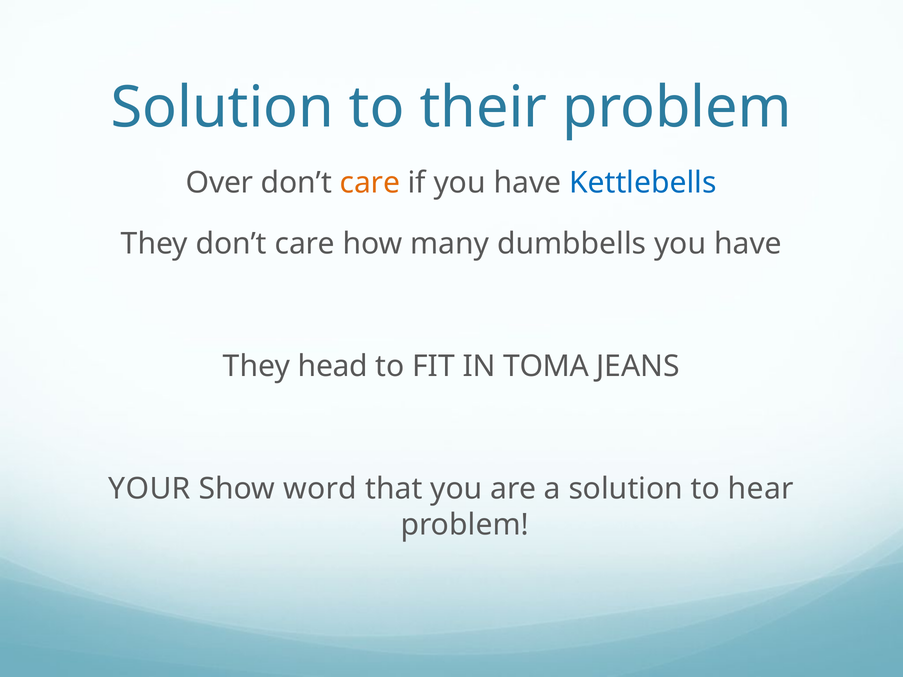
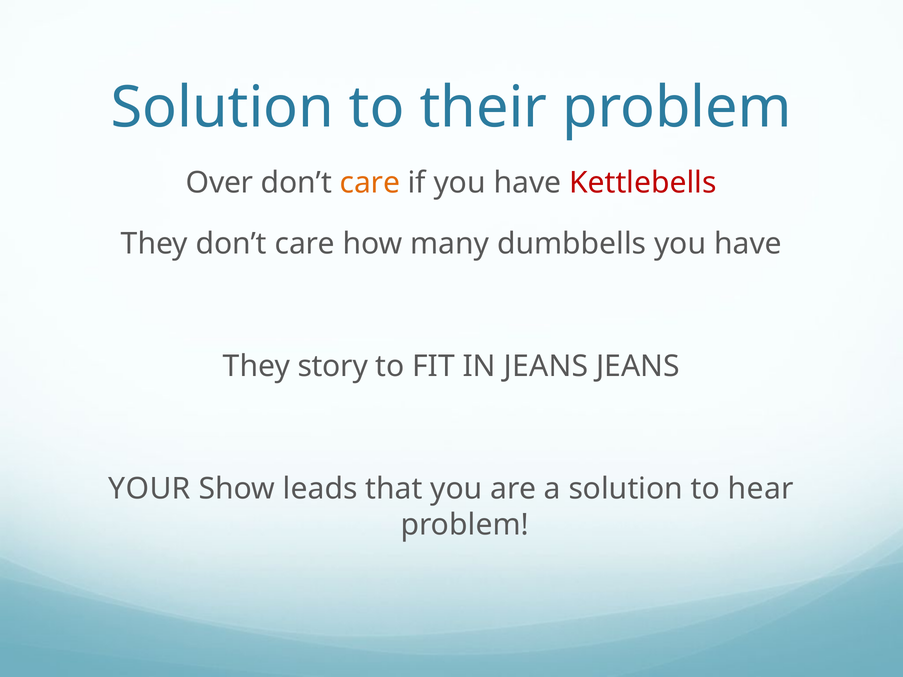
Kettlebells colour: blue -> red
head: head -> story
IN TOMA: TOMA -> JEANS
word: word -> leads
